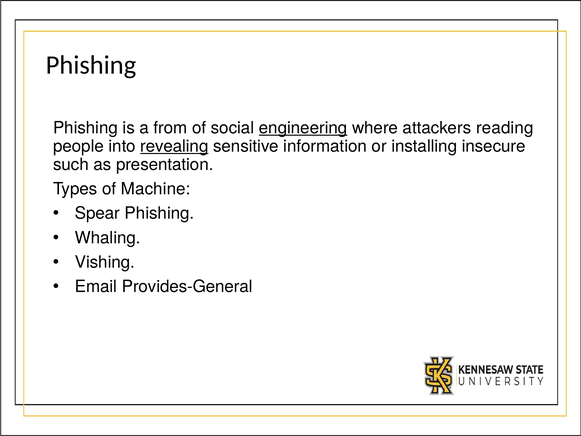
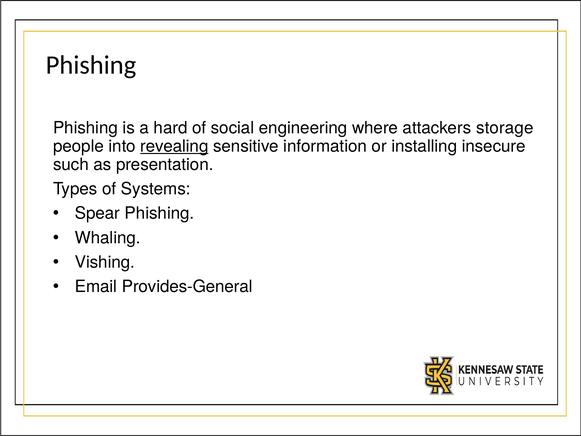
from: from -> hard
engineering underline: present -> none
reading: reading -> storage
Machine: Machine -> Systems
